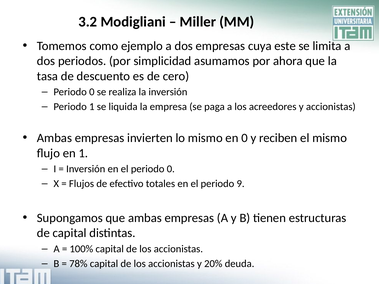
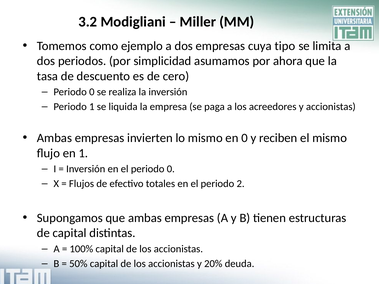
este: este -> tipo
9: 9 -> 2
78%: 78% -> 50%
